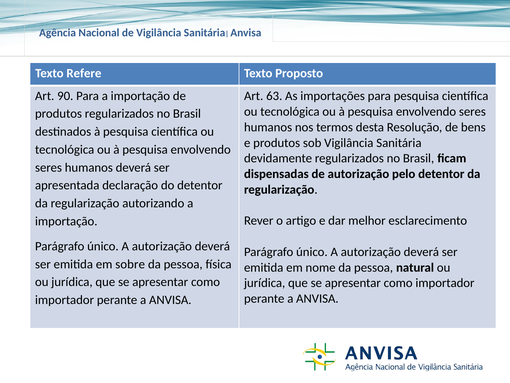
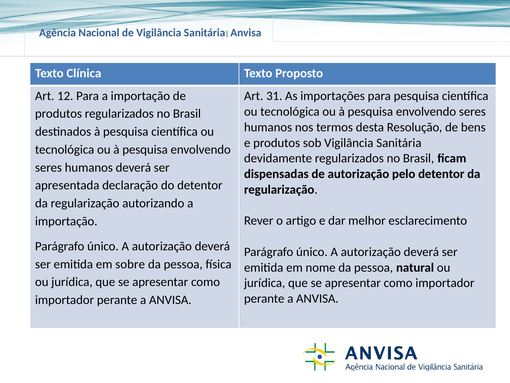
Refere: Refere -> Clínica
90: 90 -> 12
63: 63 -> 31
